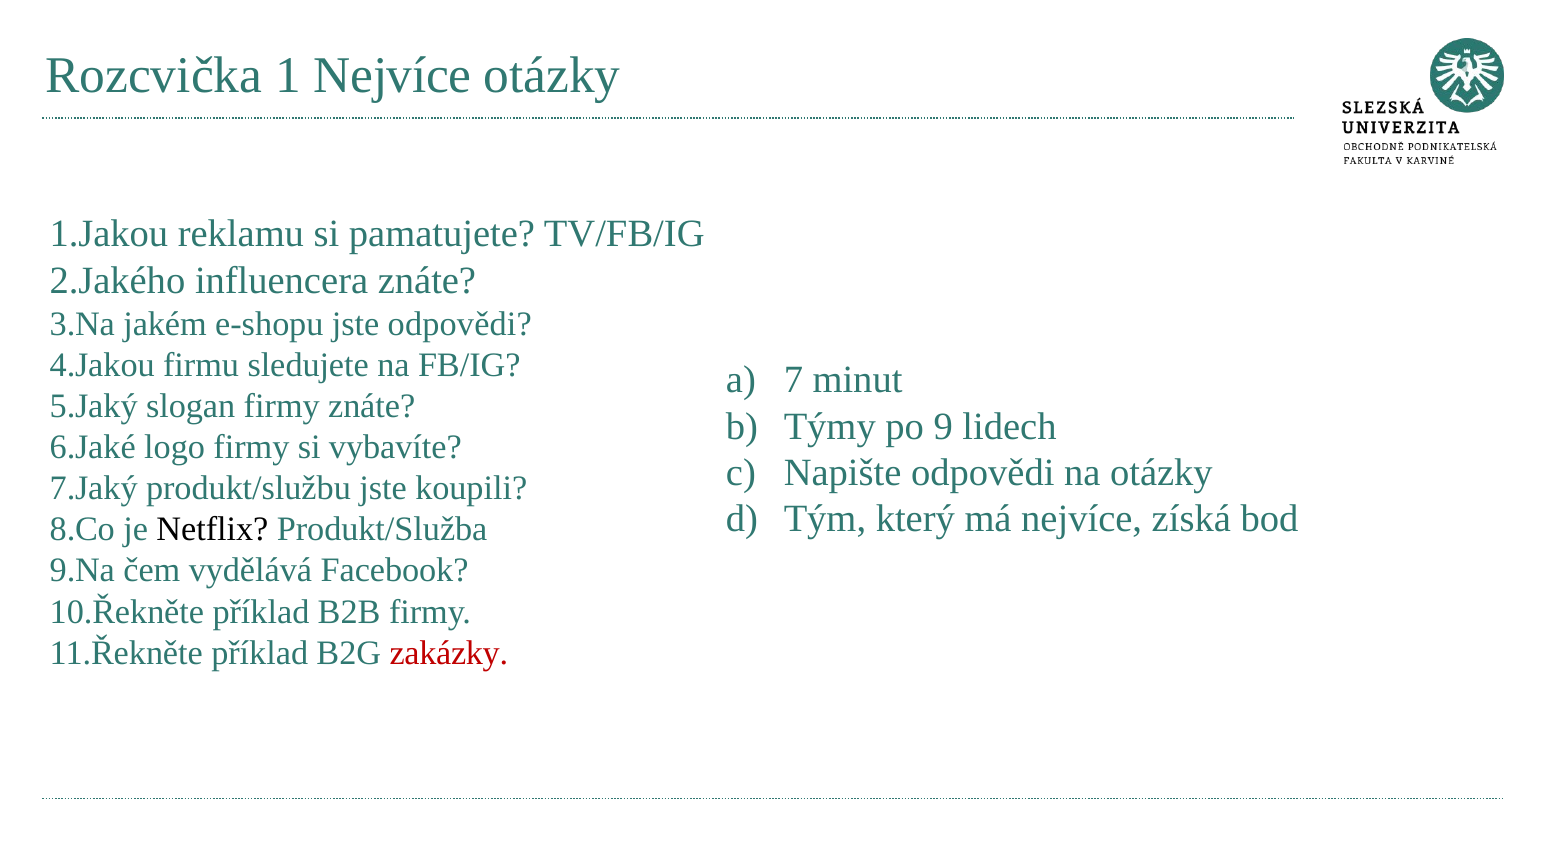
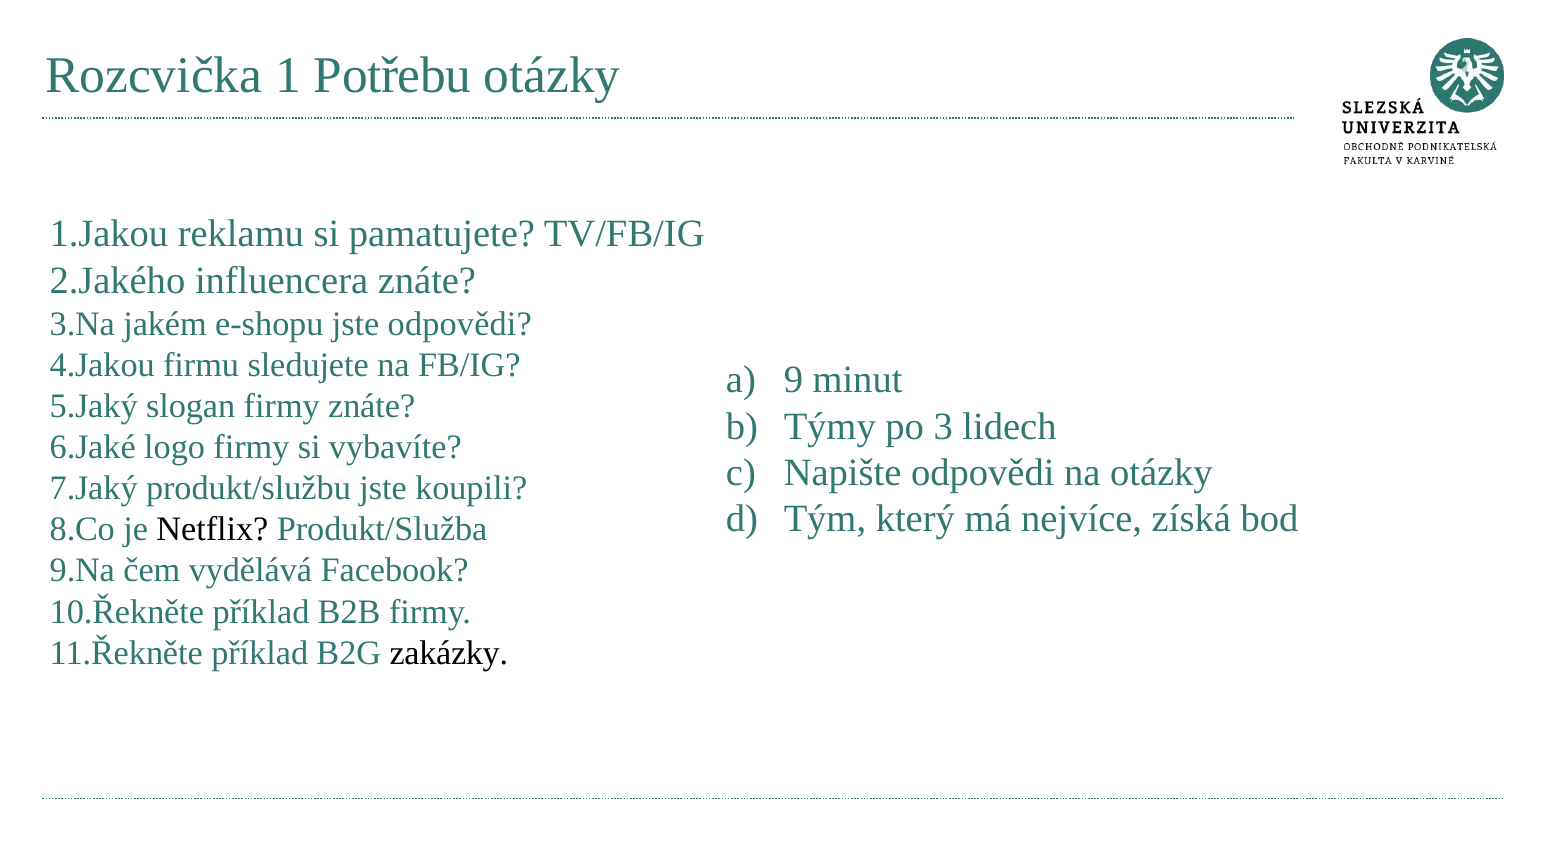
1 Nejvíce: Nejvíce -> Potřebu
7: 7 -> 9
9: 9 -> 3
zakázky colour: red -> black
